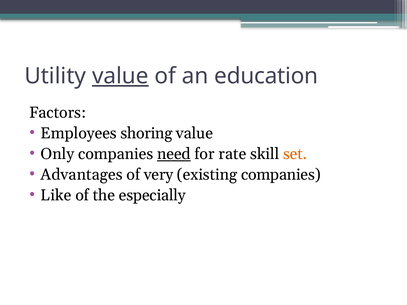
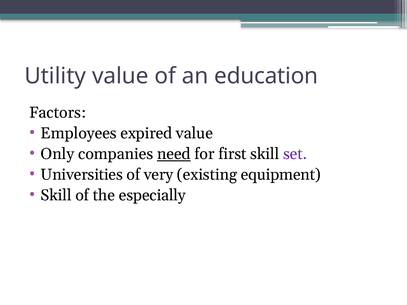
value at (120, 76) underline: present -> none
shoring: shoring -> expired
rate: rate -> first
set colour: orange -> purple
Advantages: Advantages -> Universities
existing companies: companies -> equipment
Like at (56, 196): Like -> Skill
